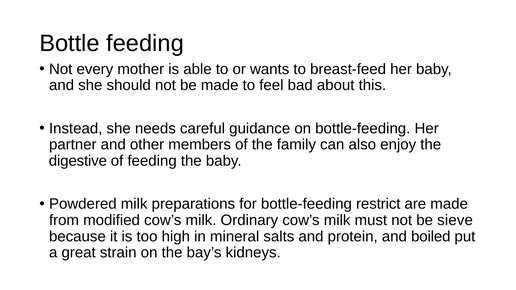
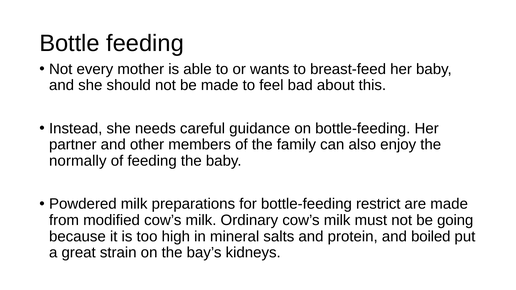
digestive: digestive -> normally
sieve: sieve -> going
